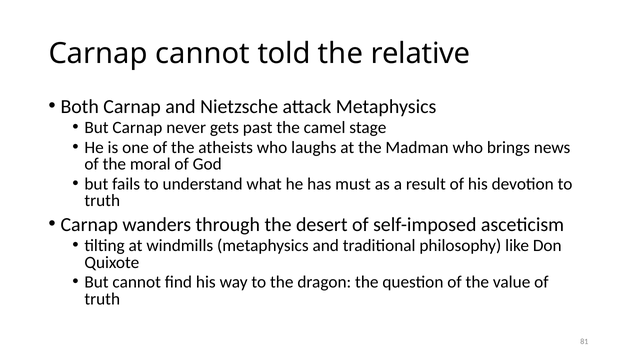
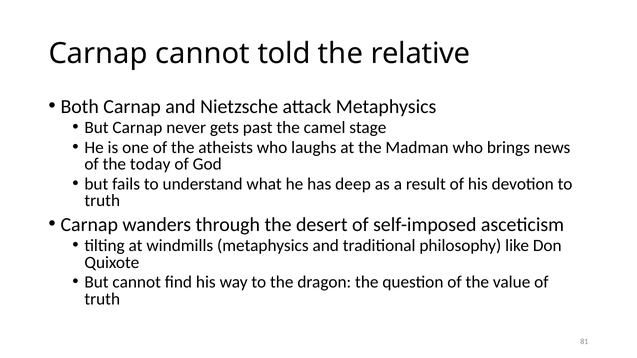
moral: moral -> today
must: must -> deep
